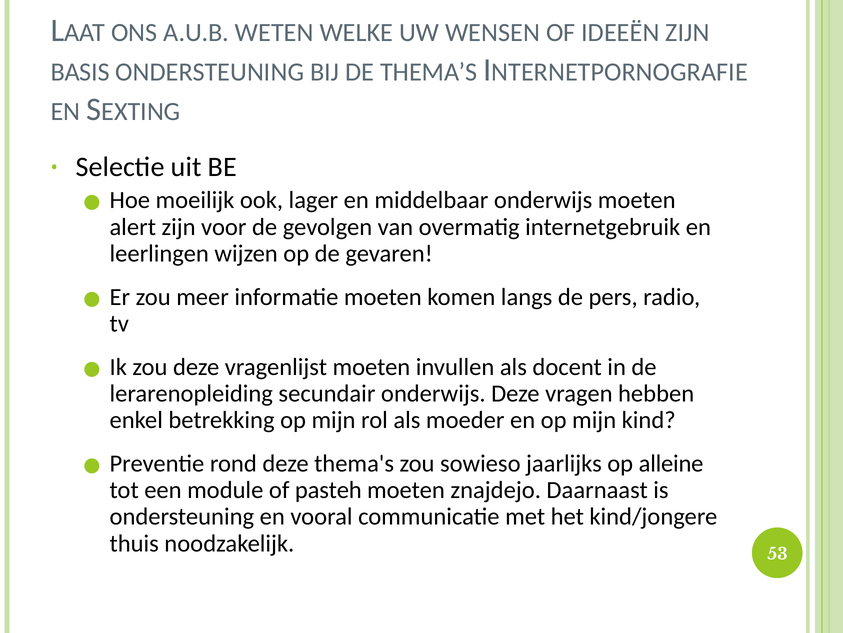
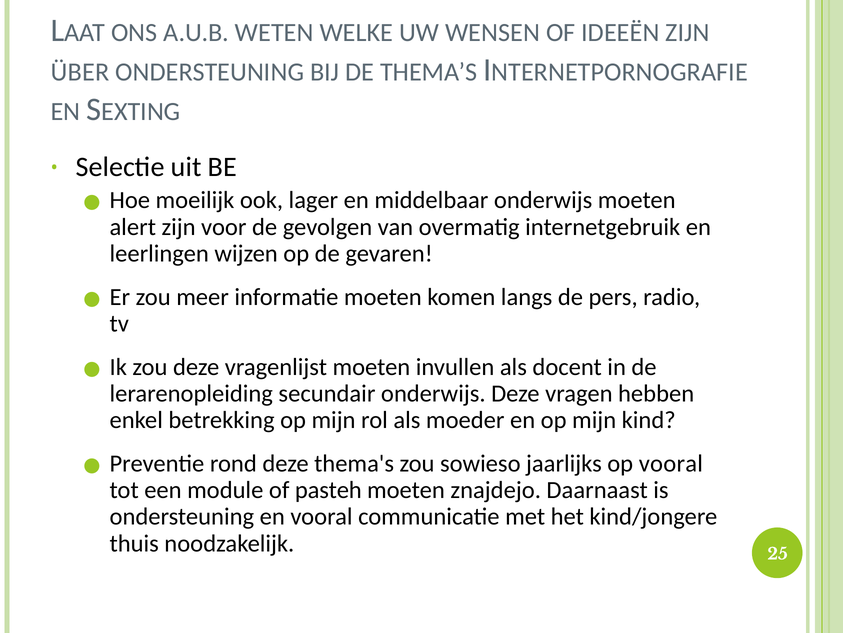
BASIS: BASIS -> ÜBER
op alleine: alleine -> vooral
53: 53 -> 25
